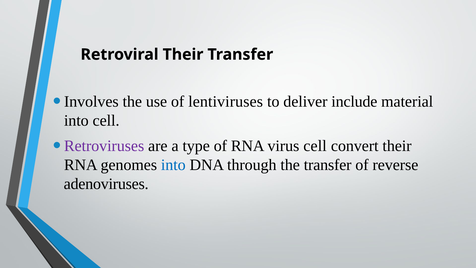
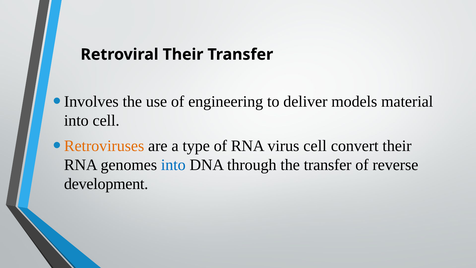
lentiviruses: lentiviruses -> engineering
include: include -> models
Retroviruses colour: purple -> orange
adenoviruses: adenoviruses -> development
